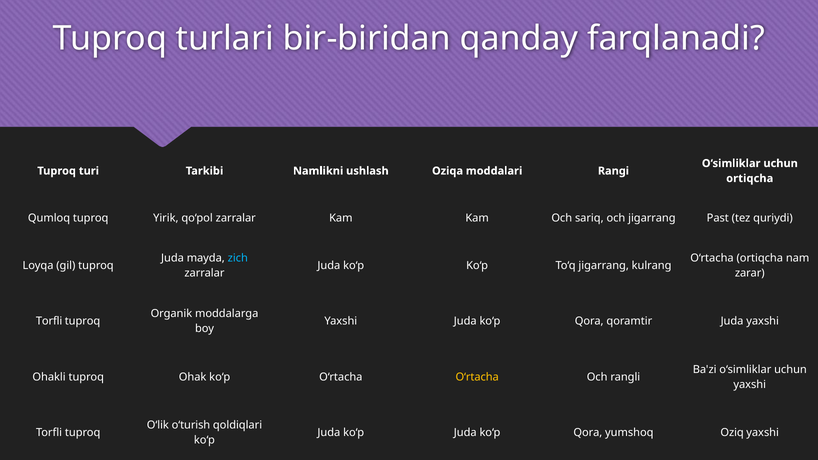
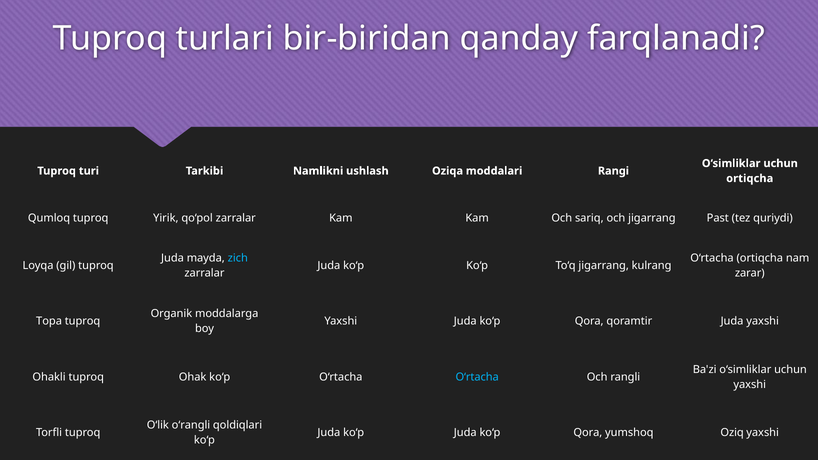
Torfli at (49, 321): Torfli -> Topa
O‘rtacha at (477, 377) colour: yellow -> light blue
o‘turish: o‘turish -> o‘rangli
